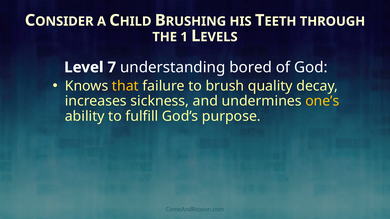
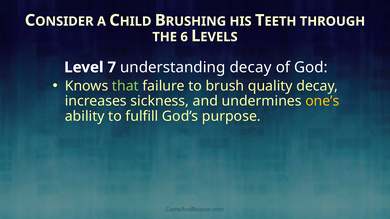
1: 1 -> 6
understanding bored: bored -> decay
that colour: yellow -> light green
